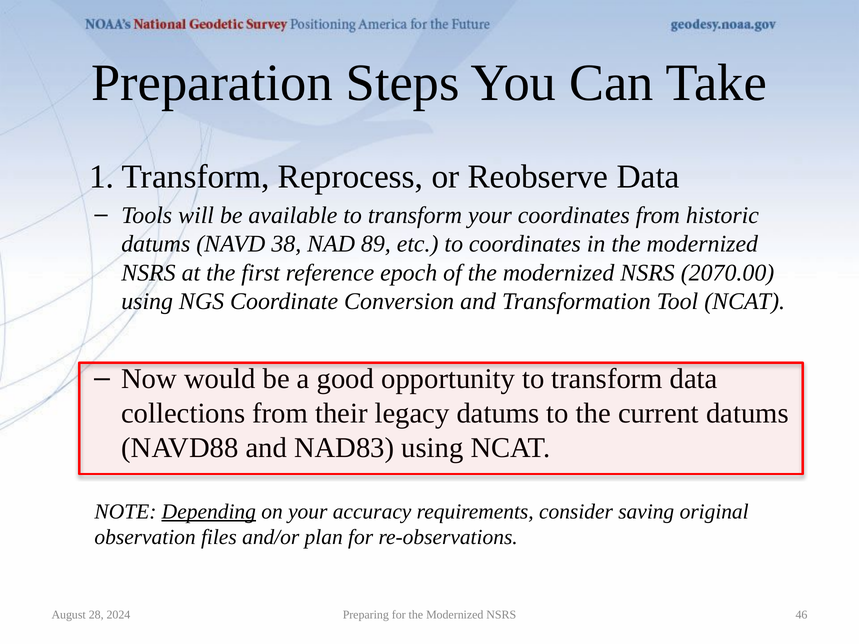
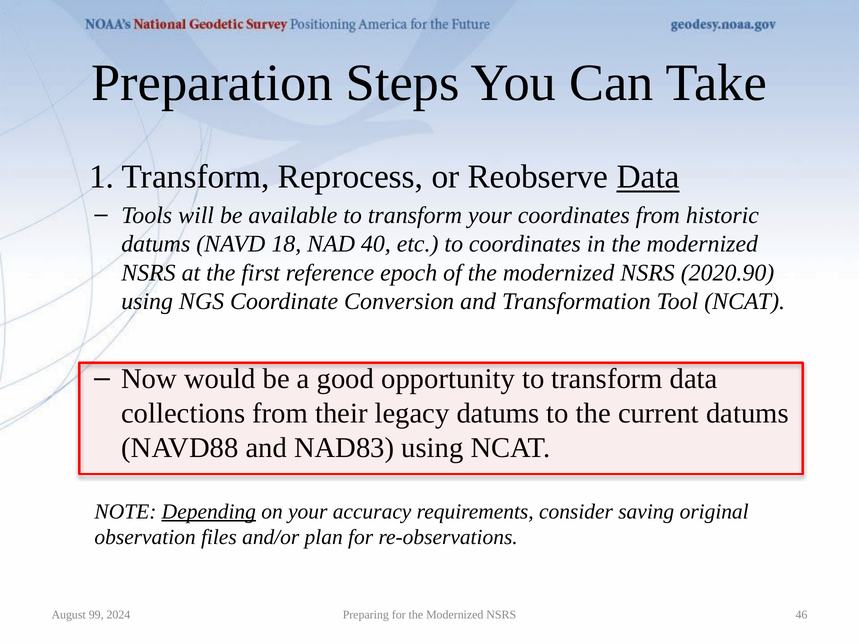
Data at (648, 177) underline: none -> present
38: 38 -> 18
89: 89 -> 40
2070.00: 2070.00 -> 2020.90
28: 28 -> 99
